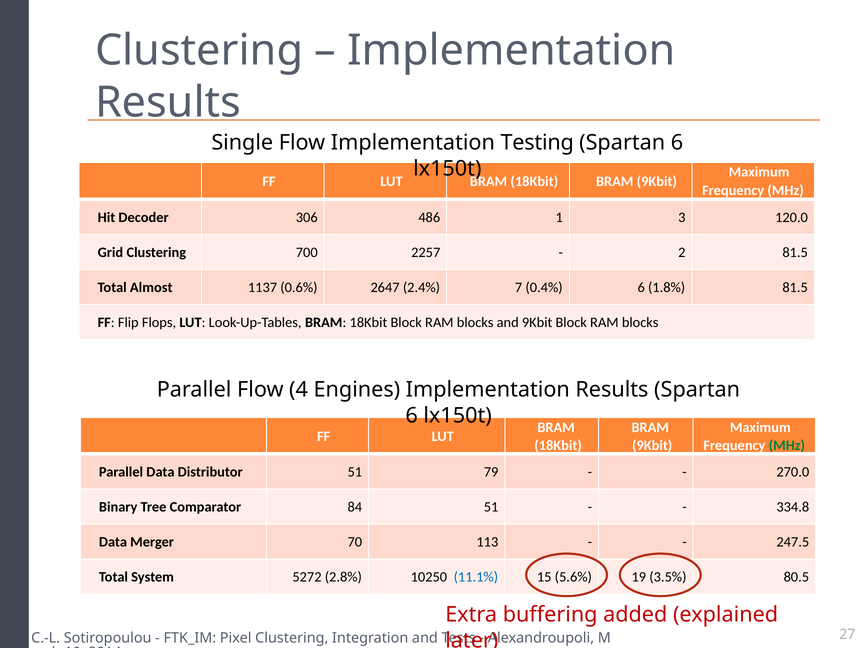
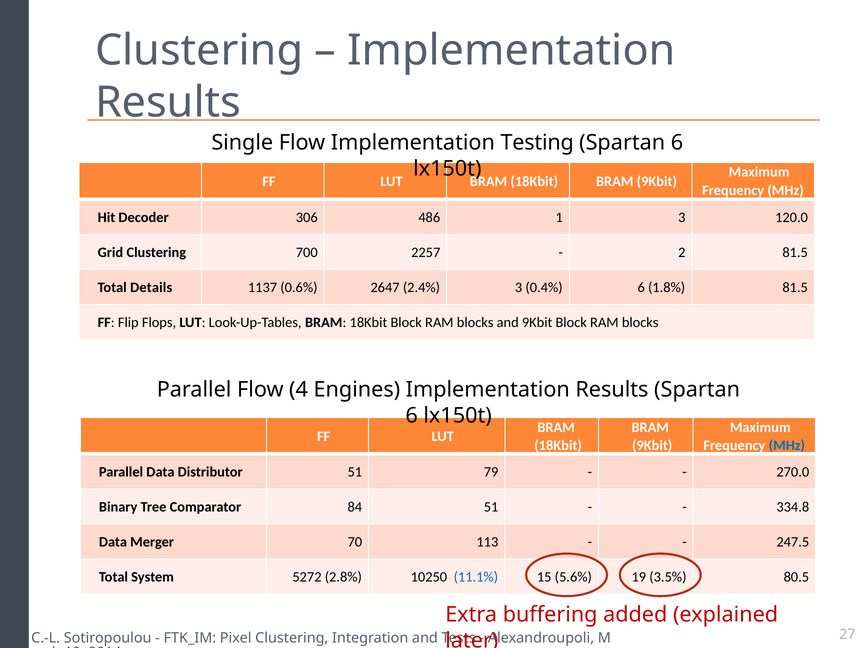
Almost: Almost -> Details
2.4% 7: 7 -> 3
MHz at (787, 446) colour: green -> blue
